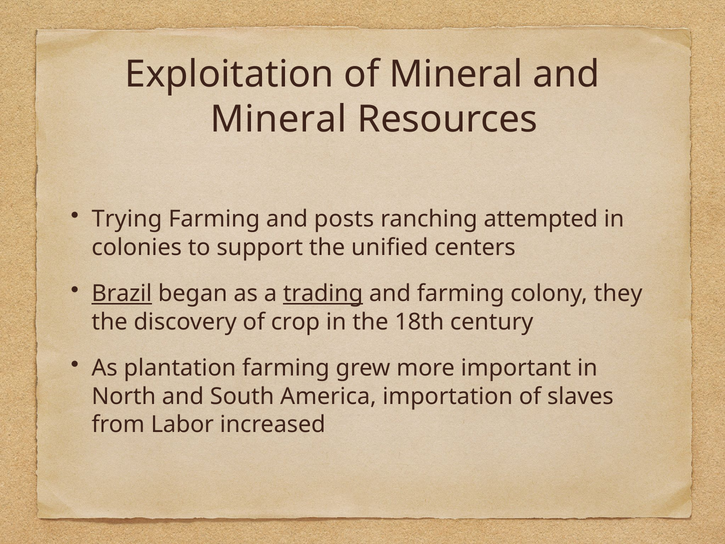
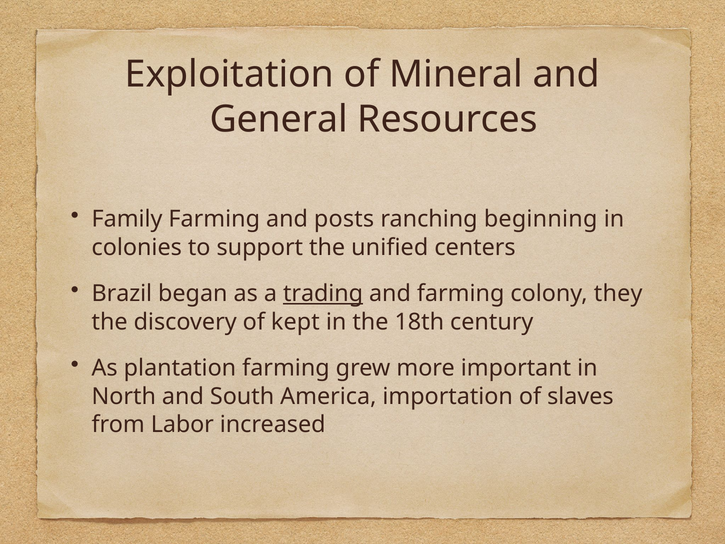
Mineral at (279, 119): Mineral -> General
Trying: Trying -> Family
attempted: attempted -> beginning
Brazil underline: present -> none
crop: crop -> kept
